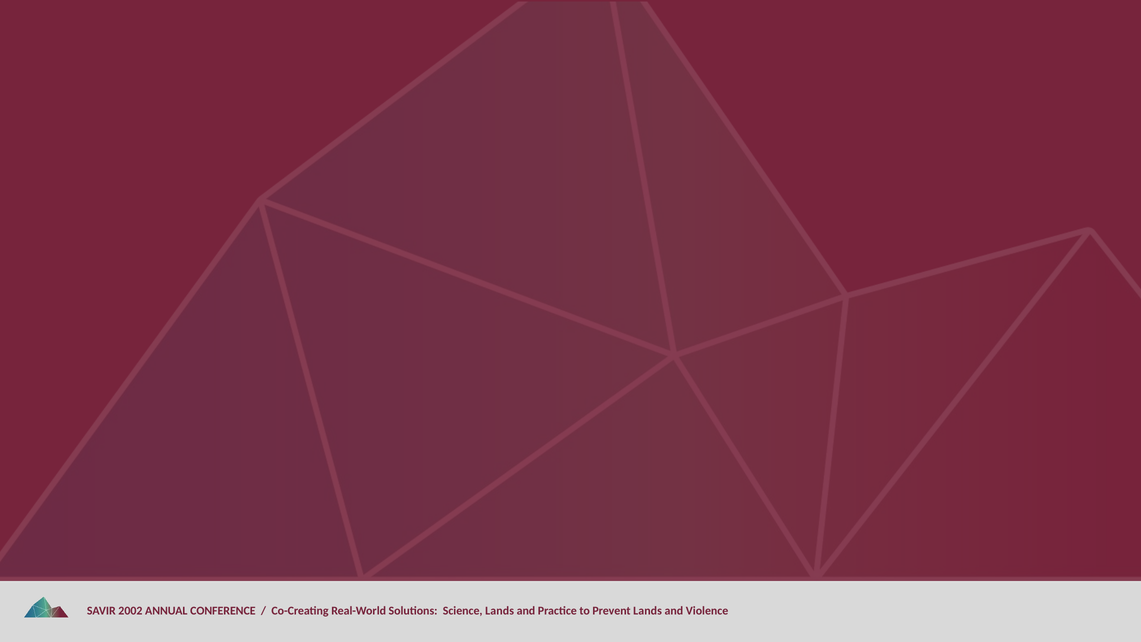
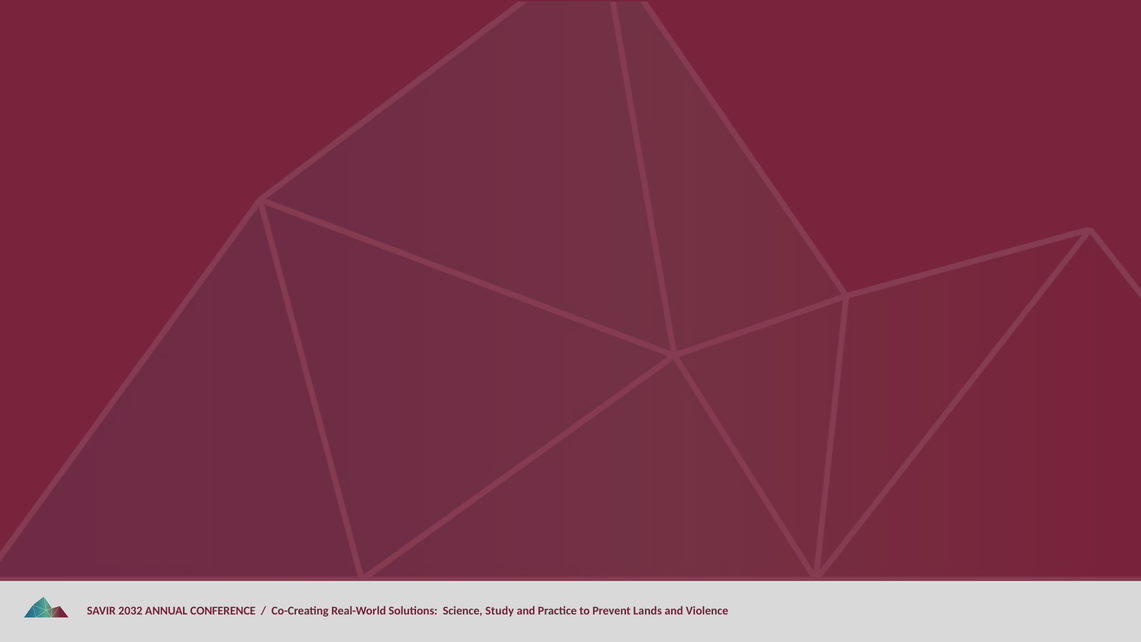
2002: 2002 -> 2032
Science Lands: Lands -> Study
